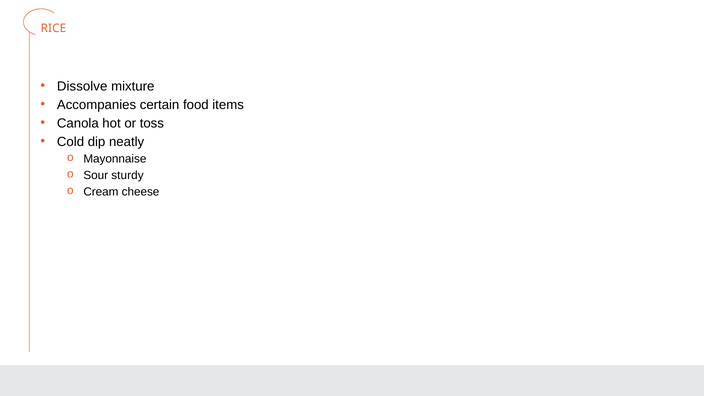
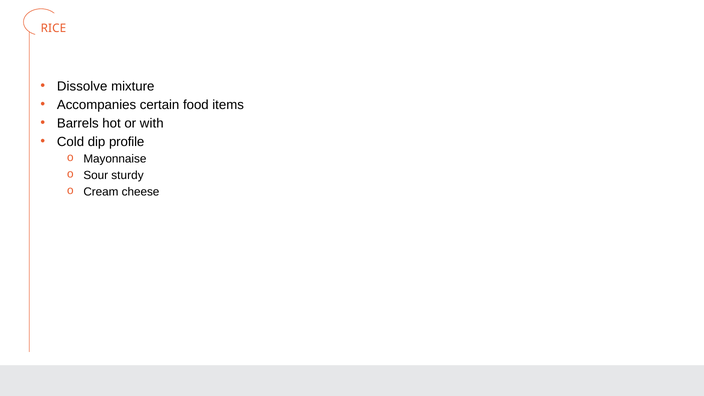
Canola: Canola -> Barrels
toss: toss -> with
neatly: neatly -> profile
